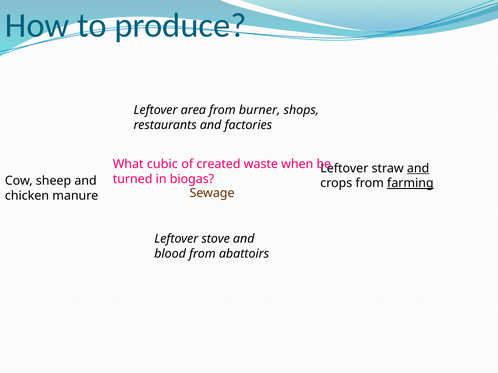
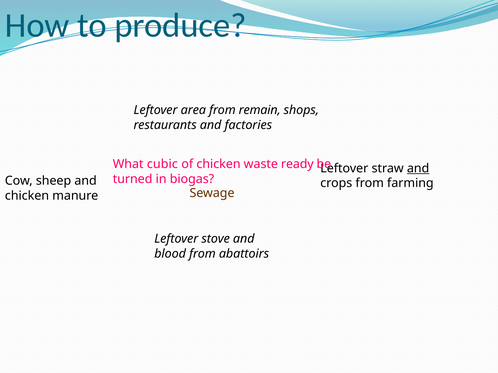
burner: burner -> remain
of created: created -> chicken
when: when -> ready
farming underline: present -> none
